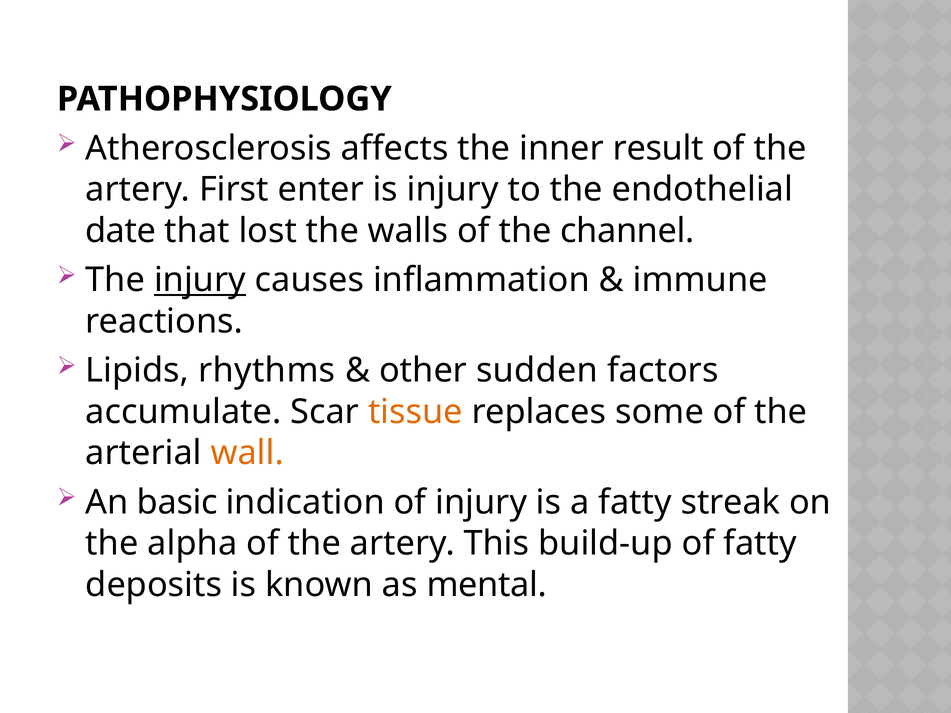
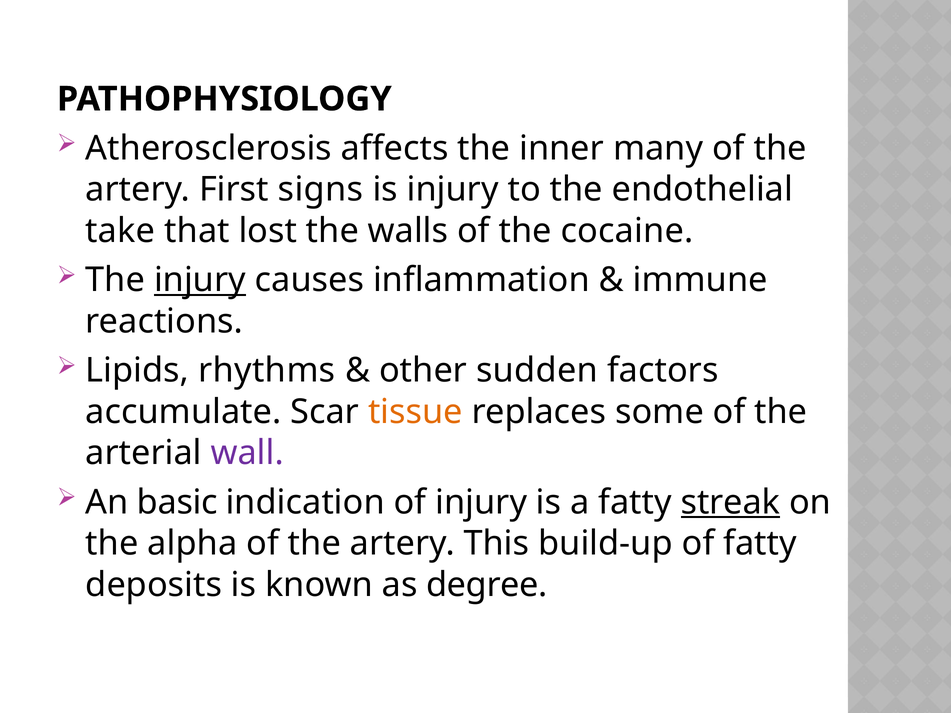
result: result -> many
enter: enter -> signs
date: date -> take
channel: channel -> cocaine
wall colour: orange -> purple
streak underline: none -> present
mental: mental -> degree
